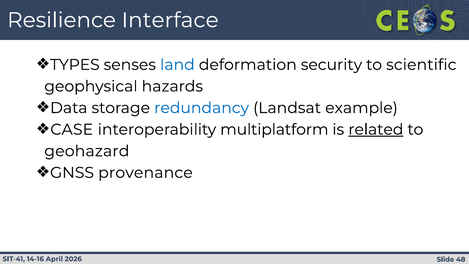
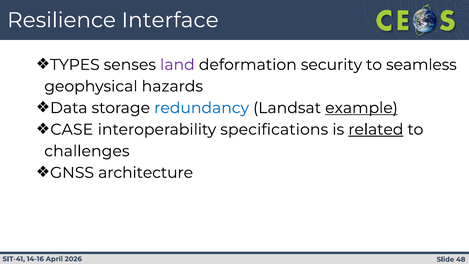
land colour: blue -> purple
scientific: scientific -> seamless
example underline: none -> present
multiplatform: multiplatform -> specifications
geohazard: geohazard -> challenges
provenance: provenance -> architecture
